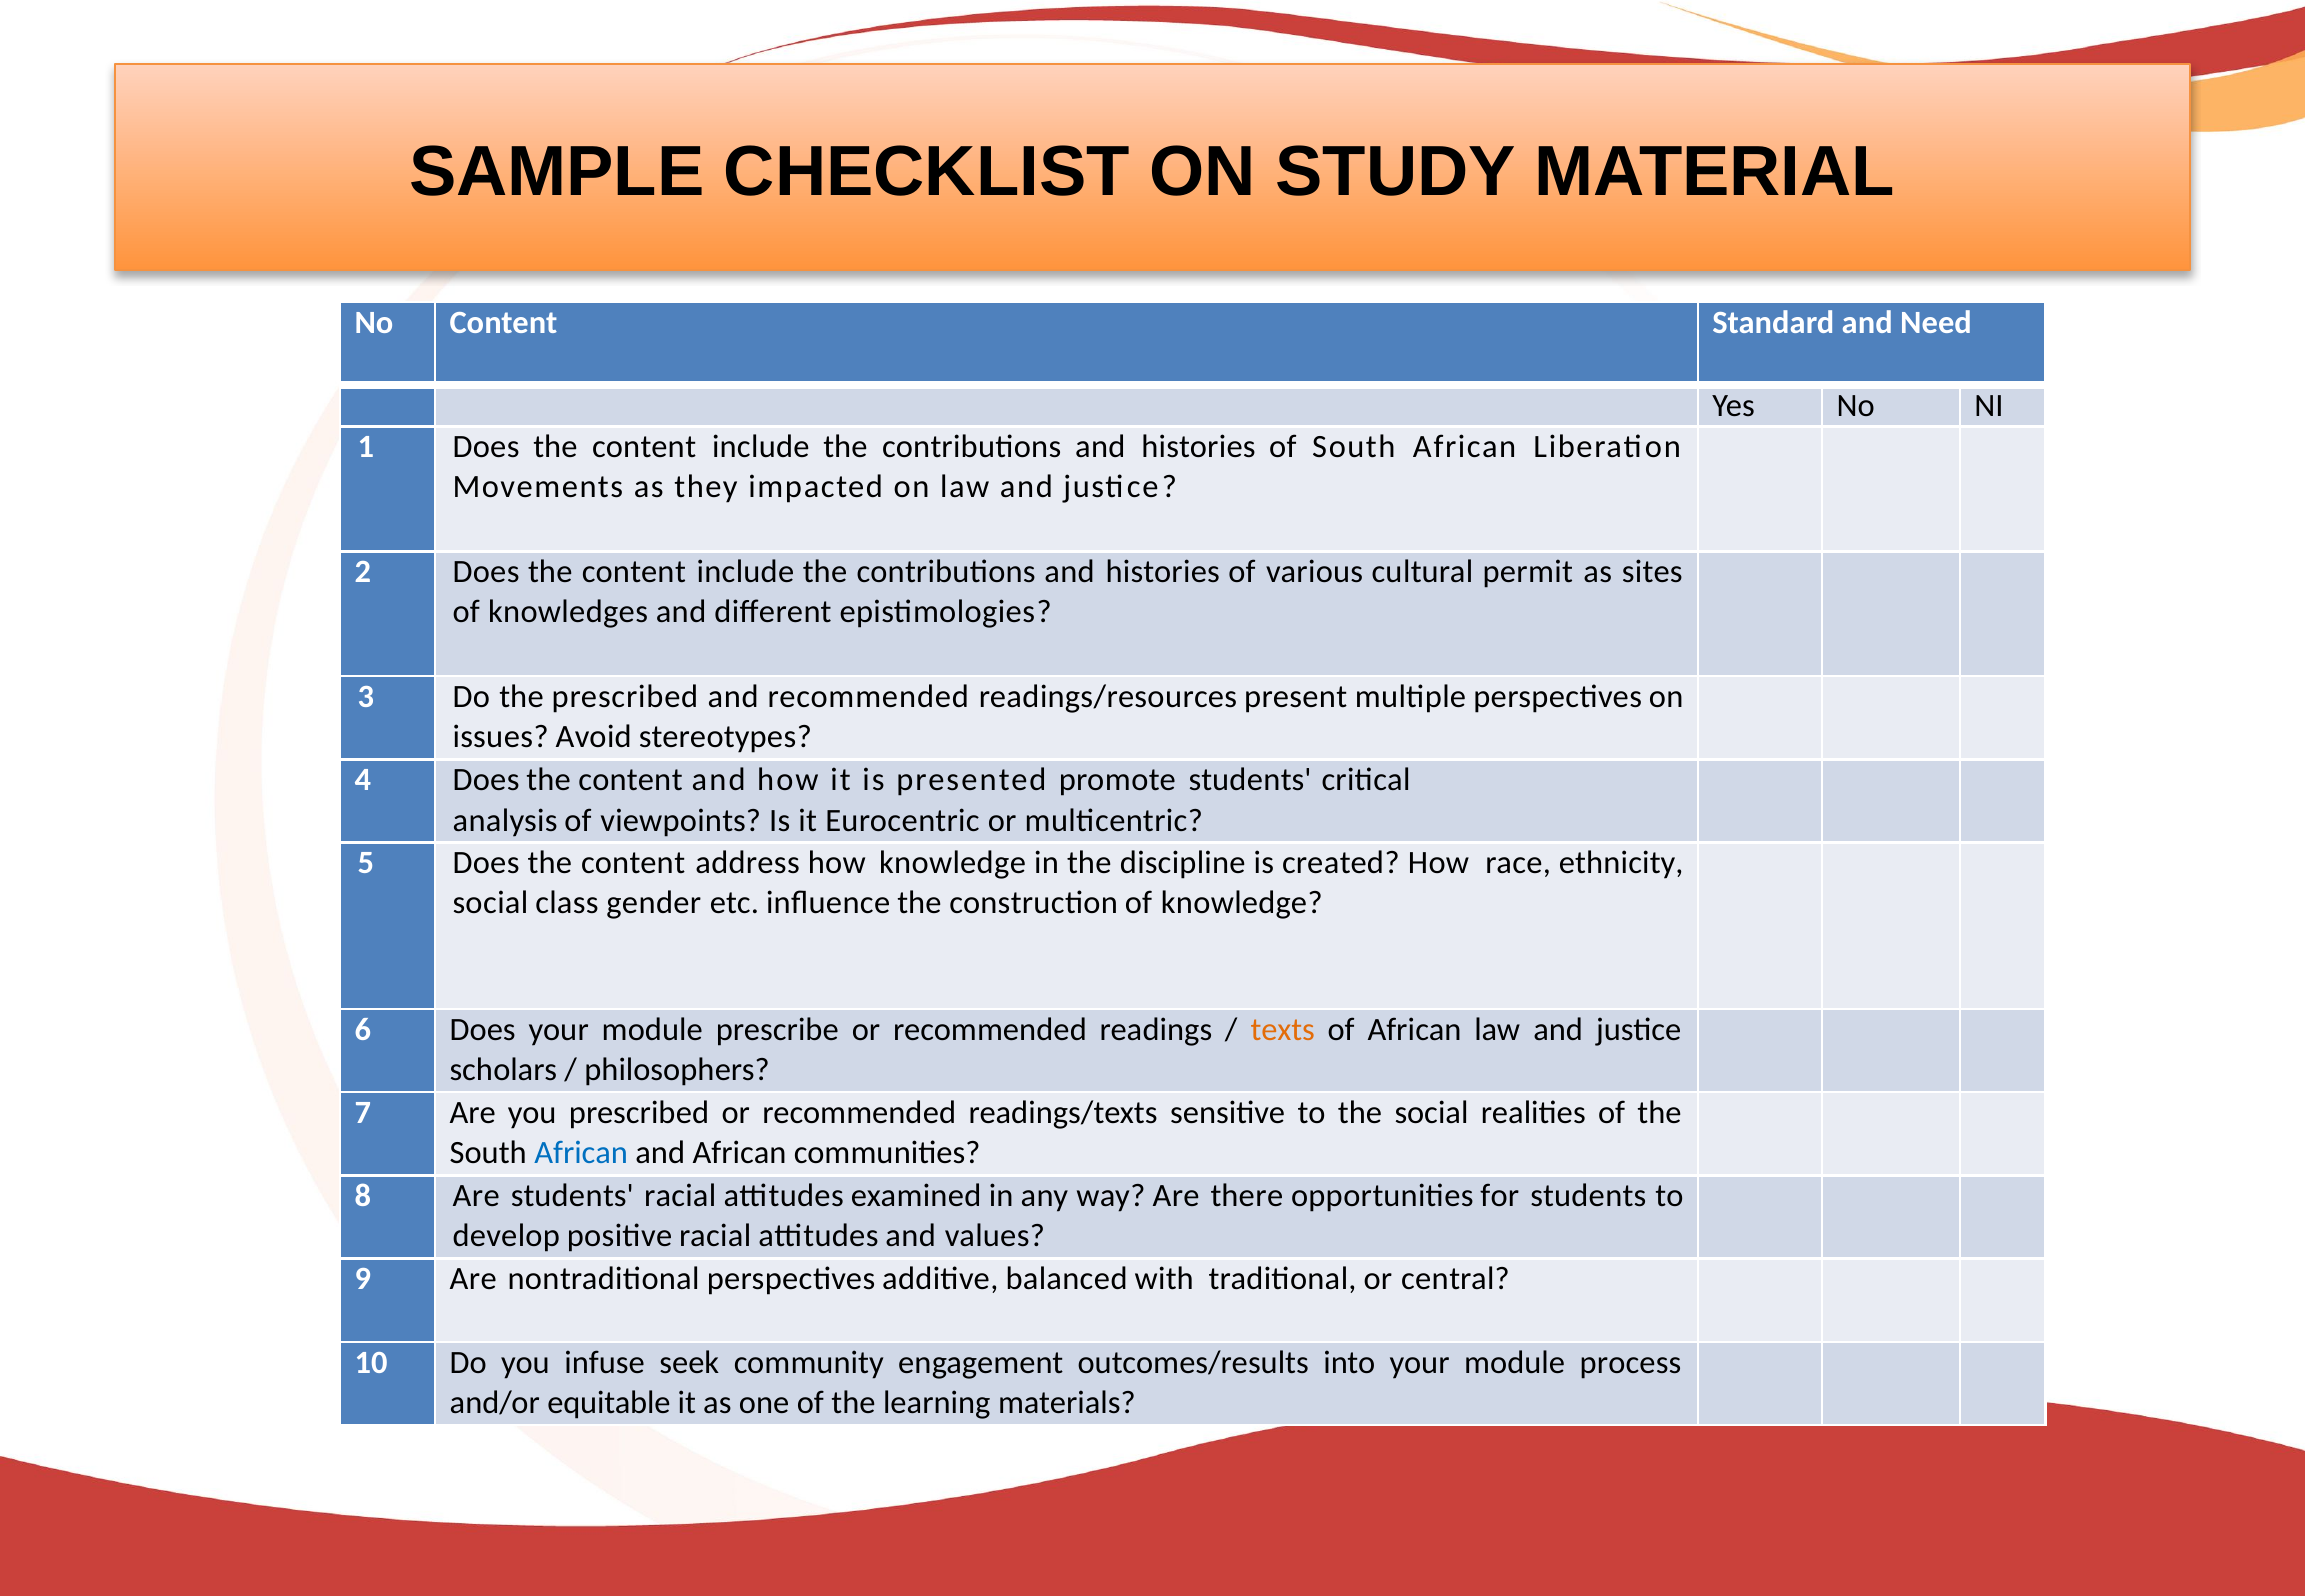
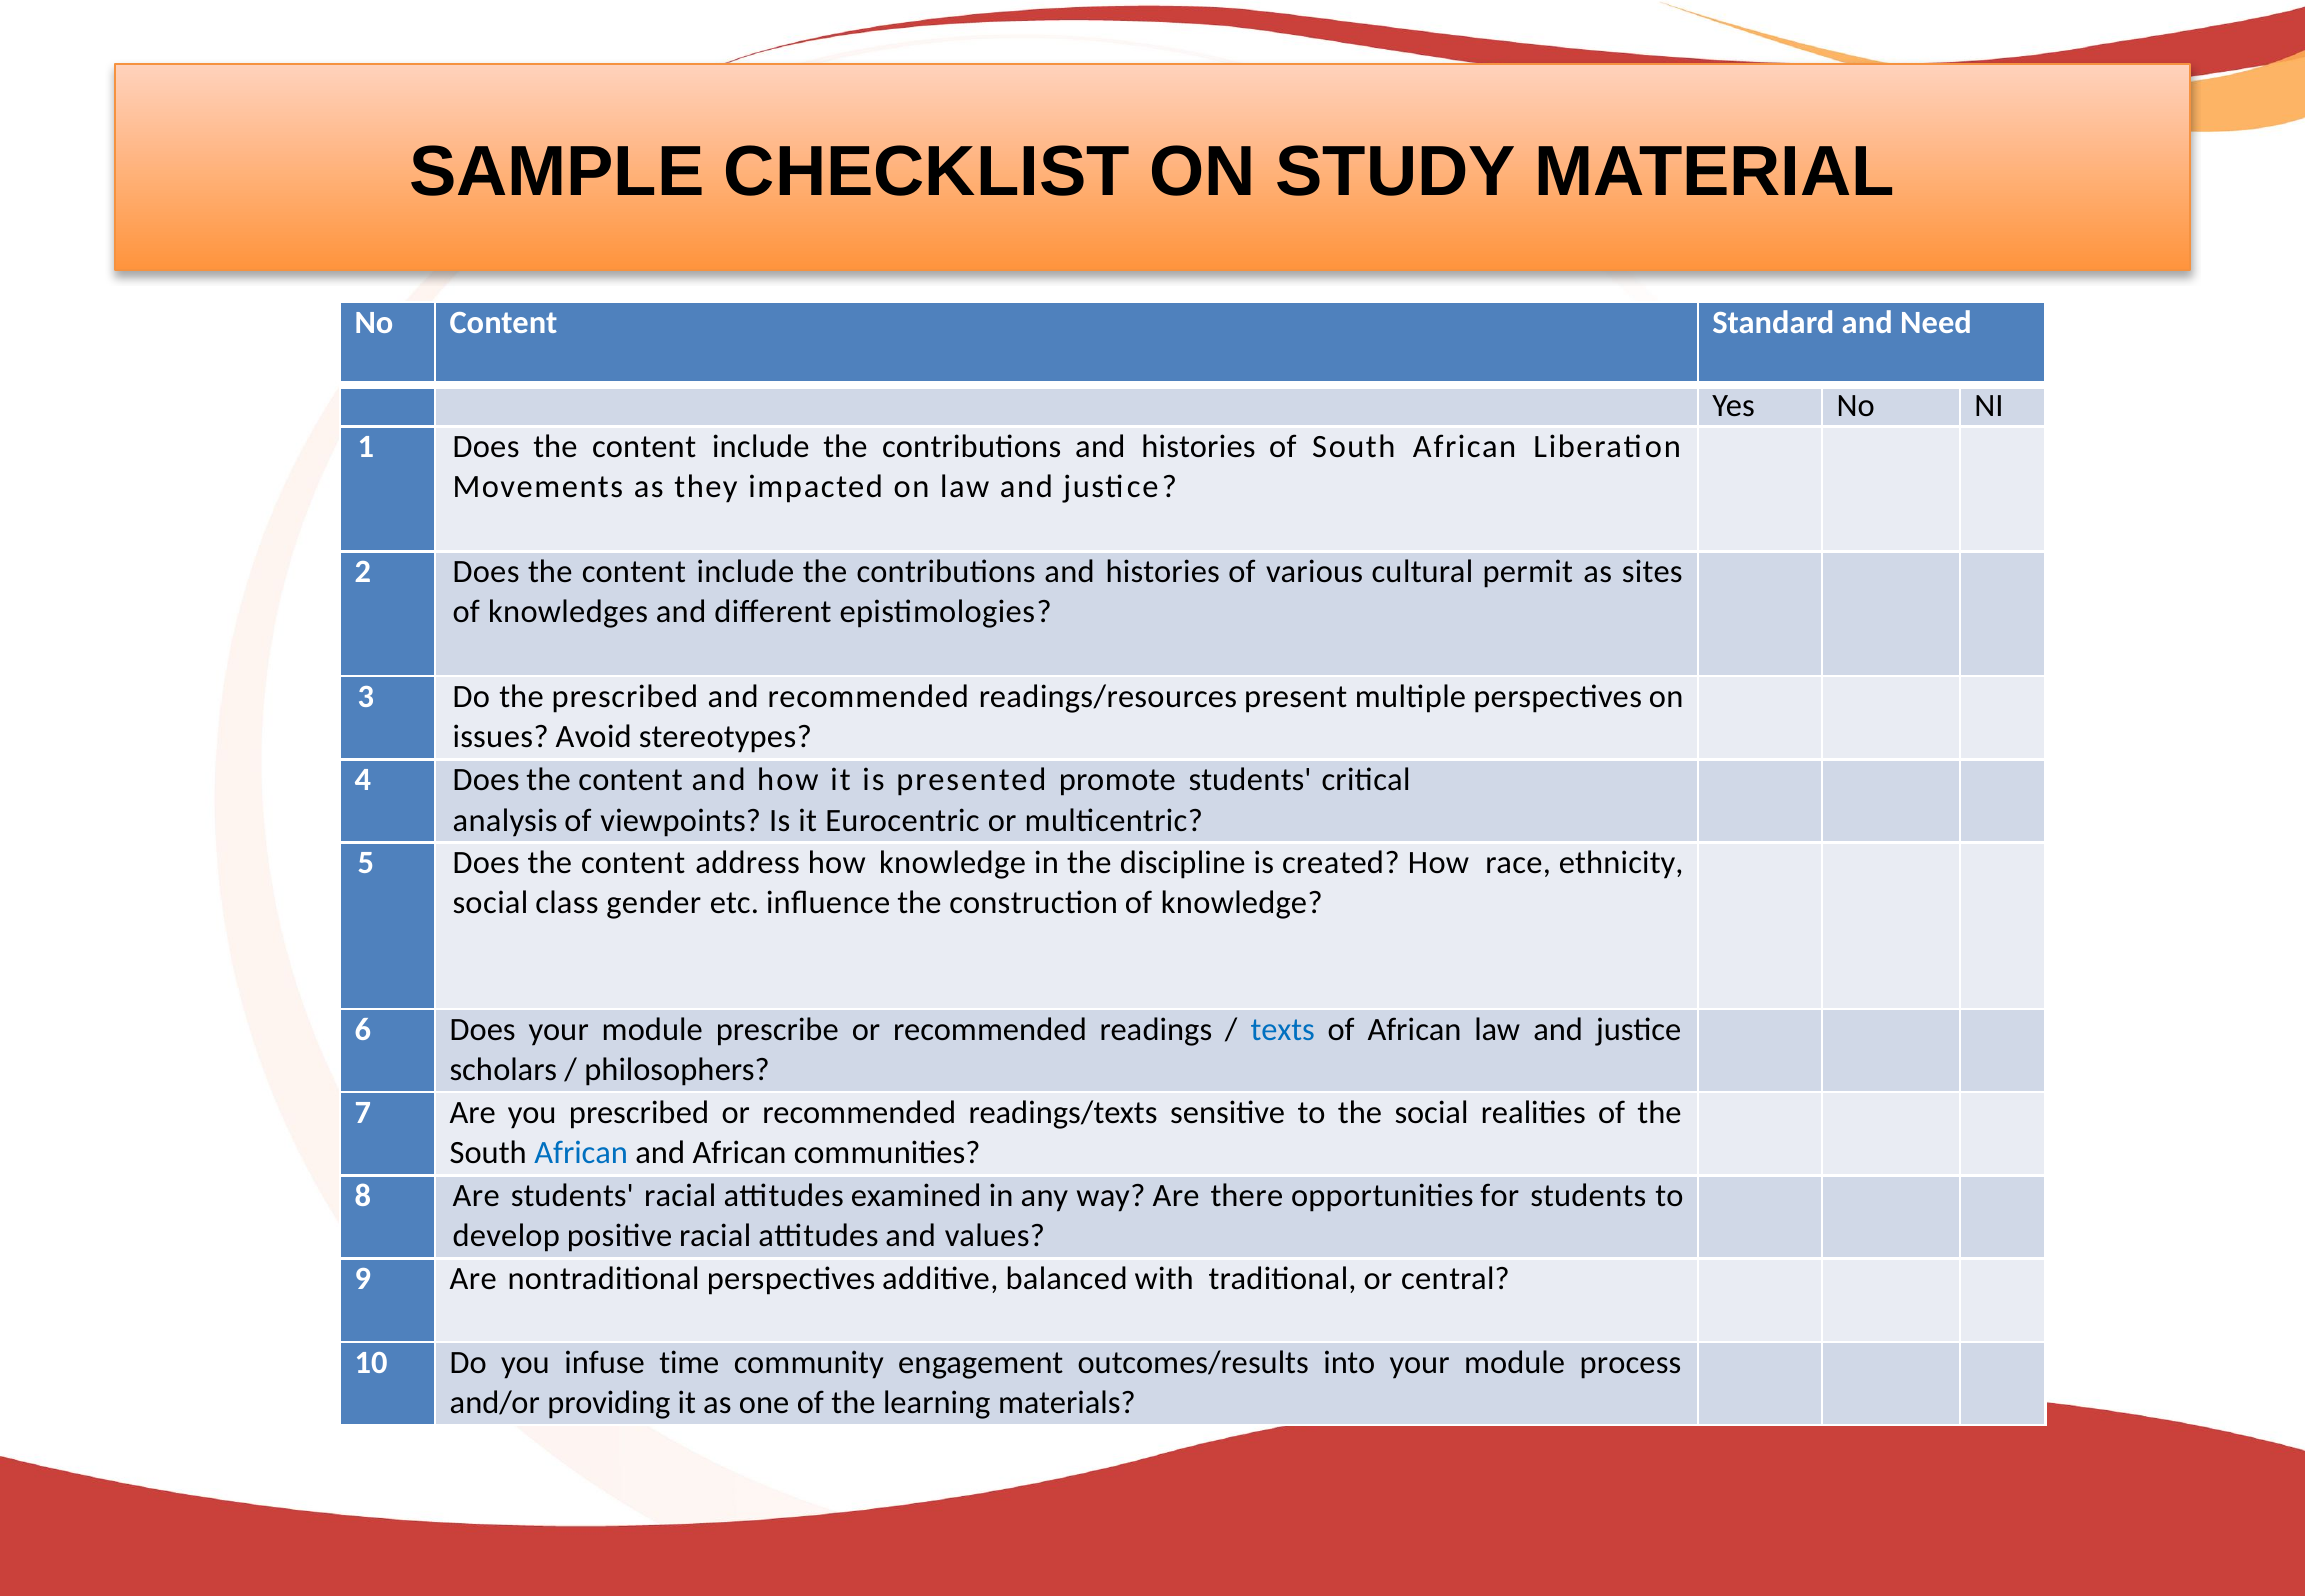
texts at (1283, 1029) colour: orange -> blue
seek: seek -> time
equitable: equitable -> providing
